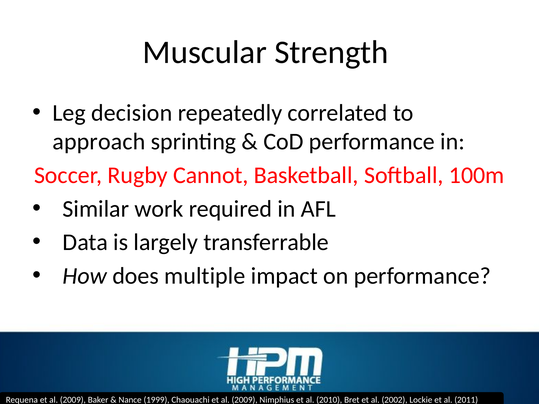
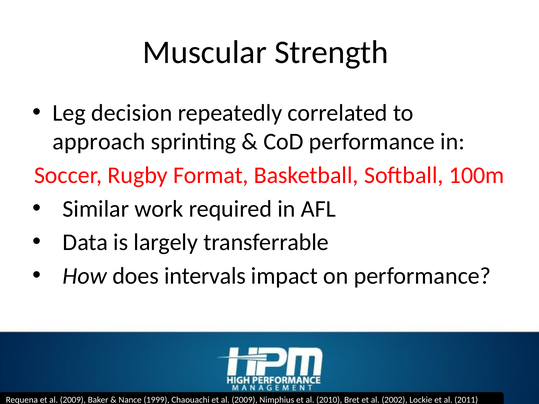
Cannot: Cannot -> Format
multiple: multiple -> intervals
